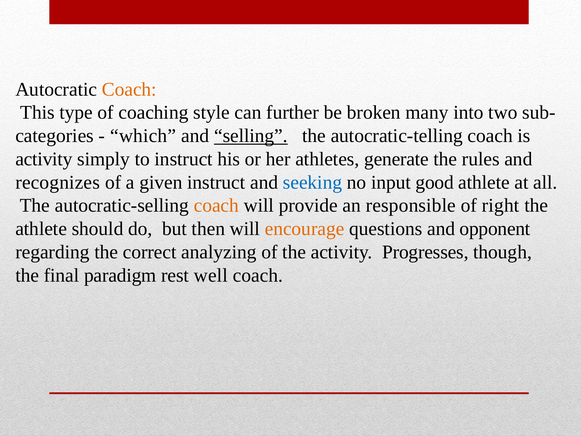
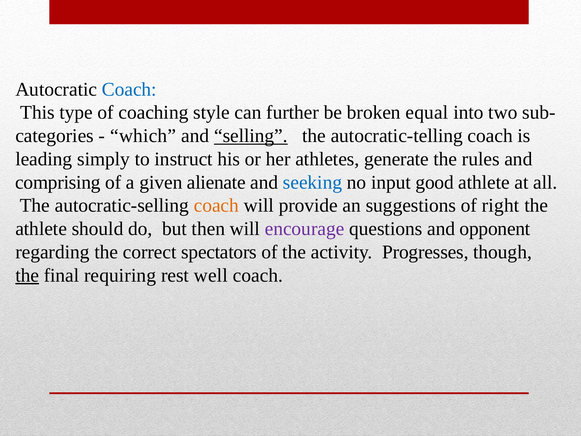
Coach at (129, 89) colour: orange -> blue
many: many -> equal
activity at (44, 159): activity -> leading
recognizes: recognizes -> comprising
given instruct: instruct -> alienate
responsible: responsible -> suggestions
encourage colour: orange -> purple
analyzing: analyzing -> spectators
the at (27, 275) underline: none -> present
paradigm: paradigm -> requiring
